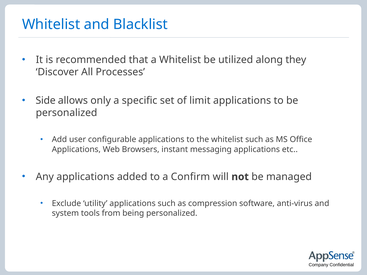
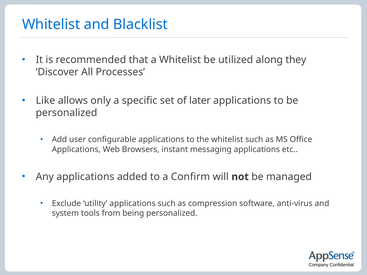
Side: Side -> Like
limit: limit -> later
